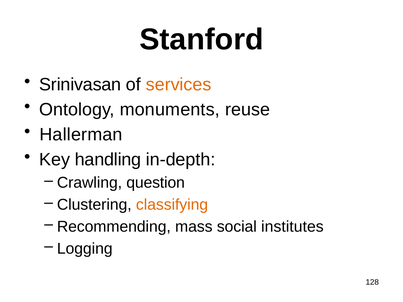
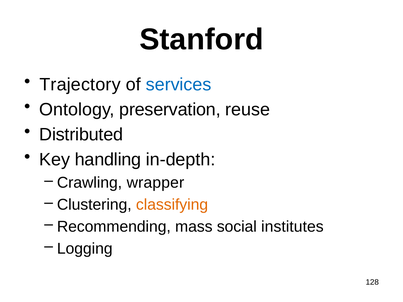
Srinivasan: Srinivasan -> Trajectory
services colour: orange -> blue
monuments: monuments -> preservation
Hallerman: Hallerman -> Distributed
question: question -> wrapper
